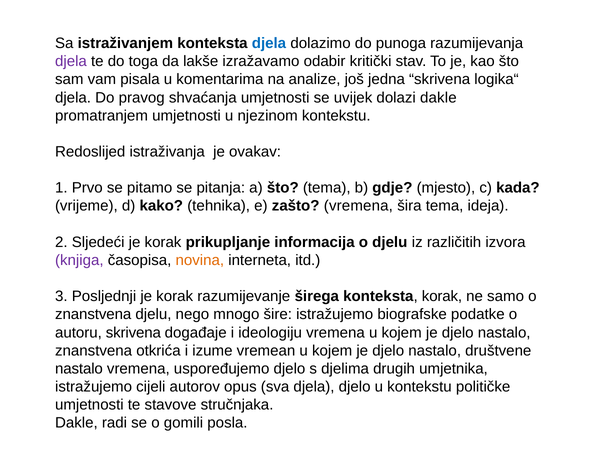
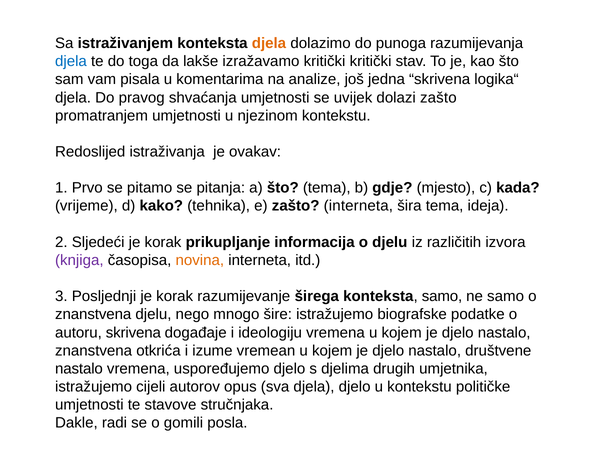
djela at (269, 43) colour: blue -> orange
djela at (71, 61) colour: purple -> blue
izražavamo odabir: odabir -> kritički
dolazi dakle: dakle -> zašto
zašto vremena: vremena -> interneta
konteksta korak: korak -> samo
